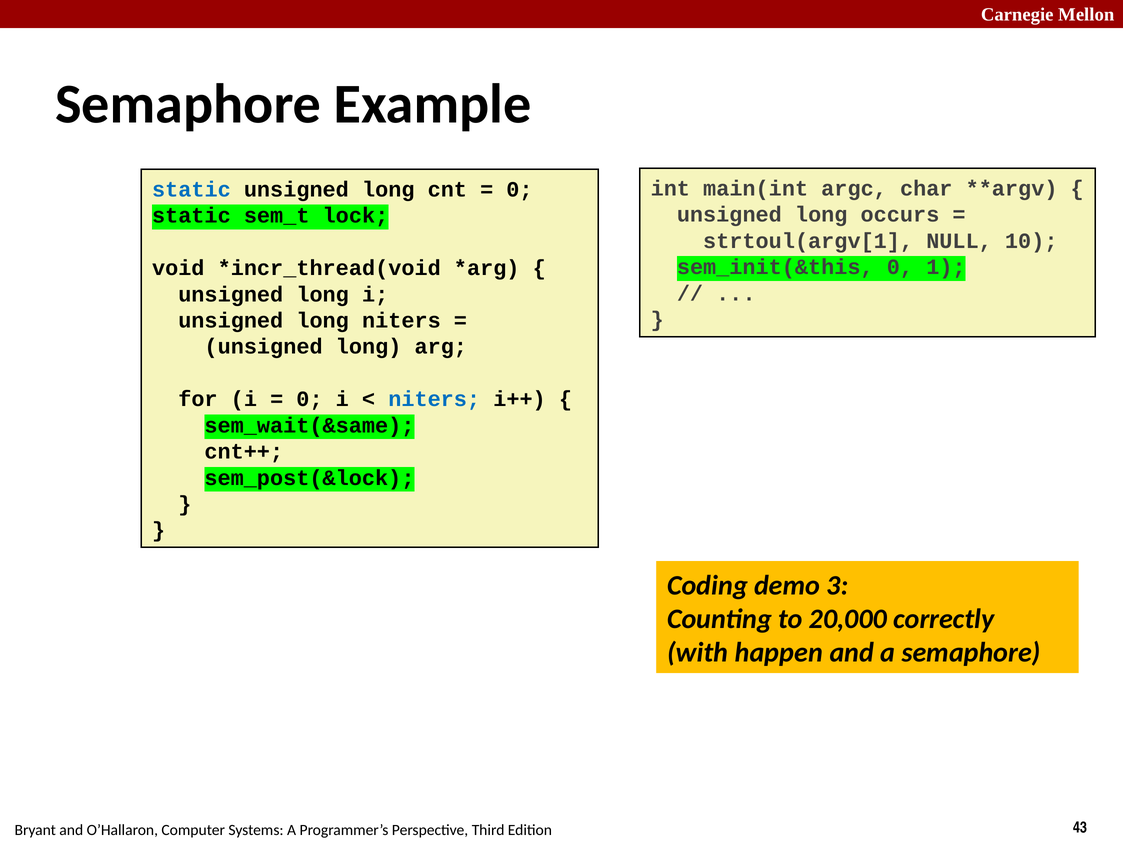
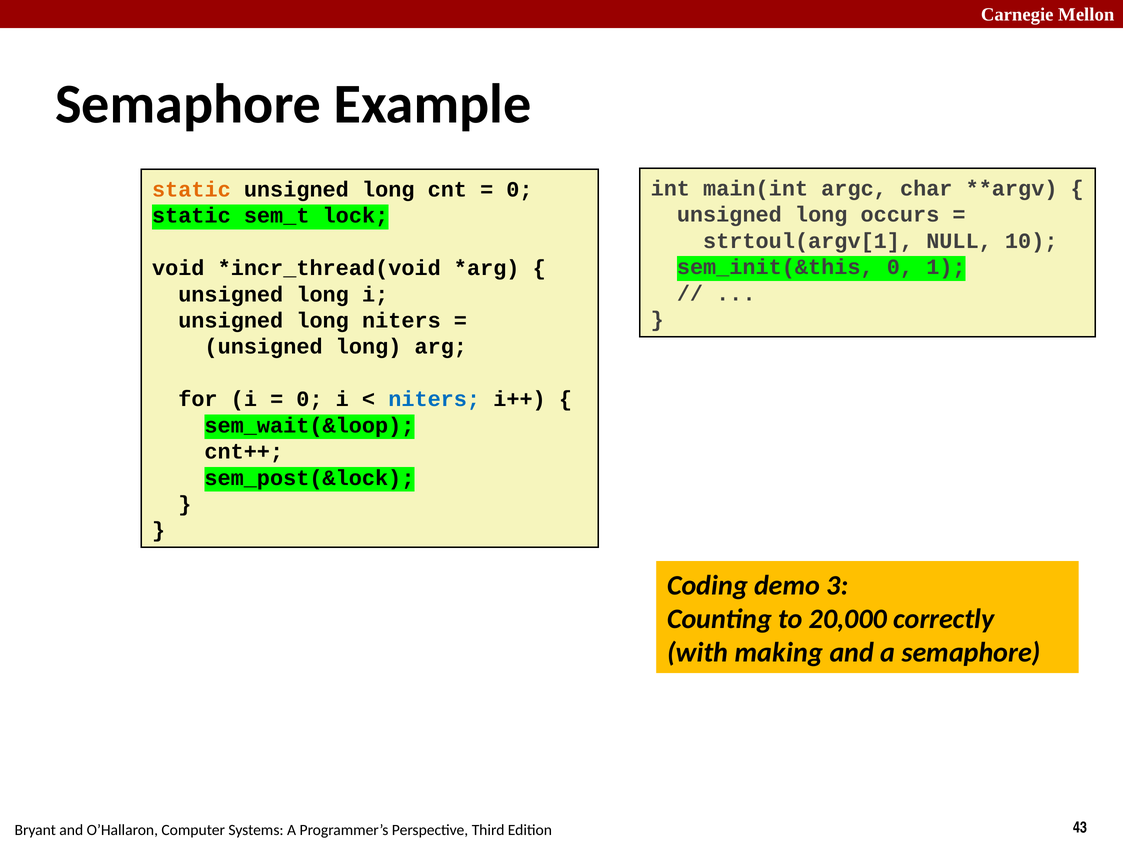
static at (191, 190) colour: blue -> orange
sem_wait(&same: sem_wait(&same -> sem_wait(&loop
happen: happen -> making
